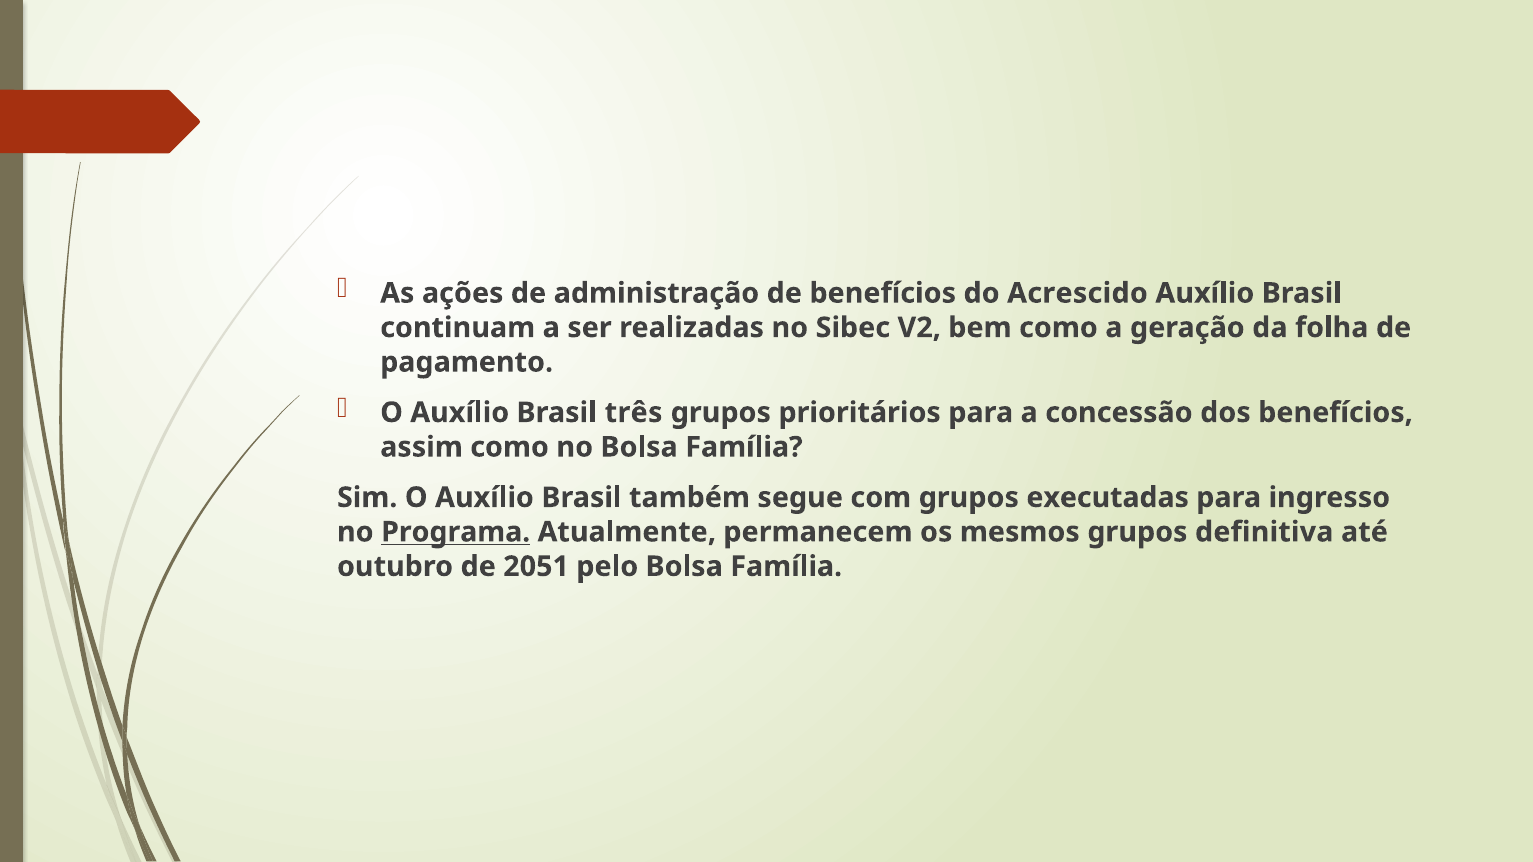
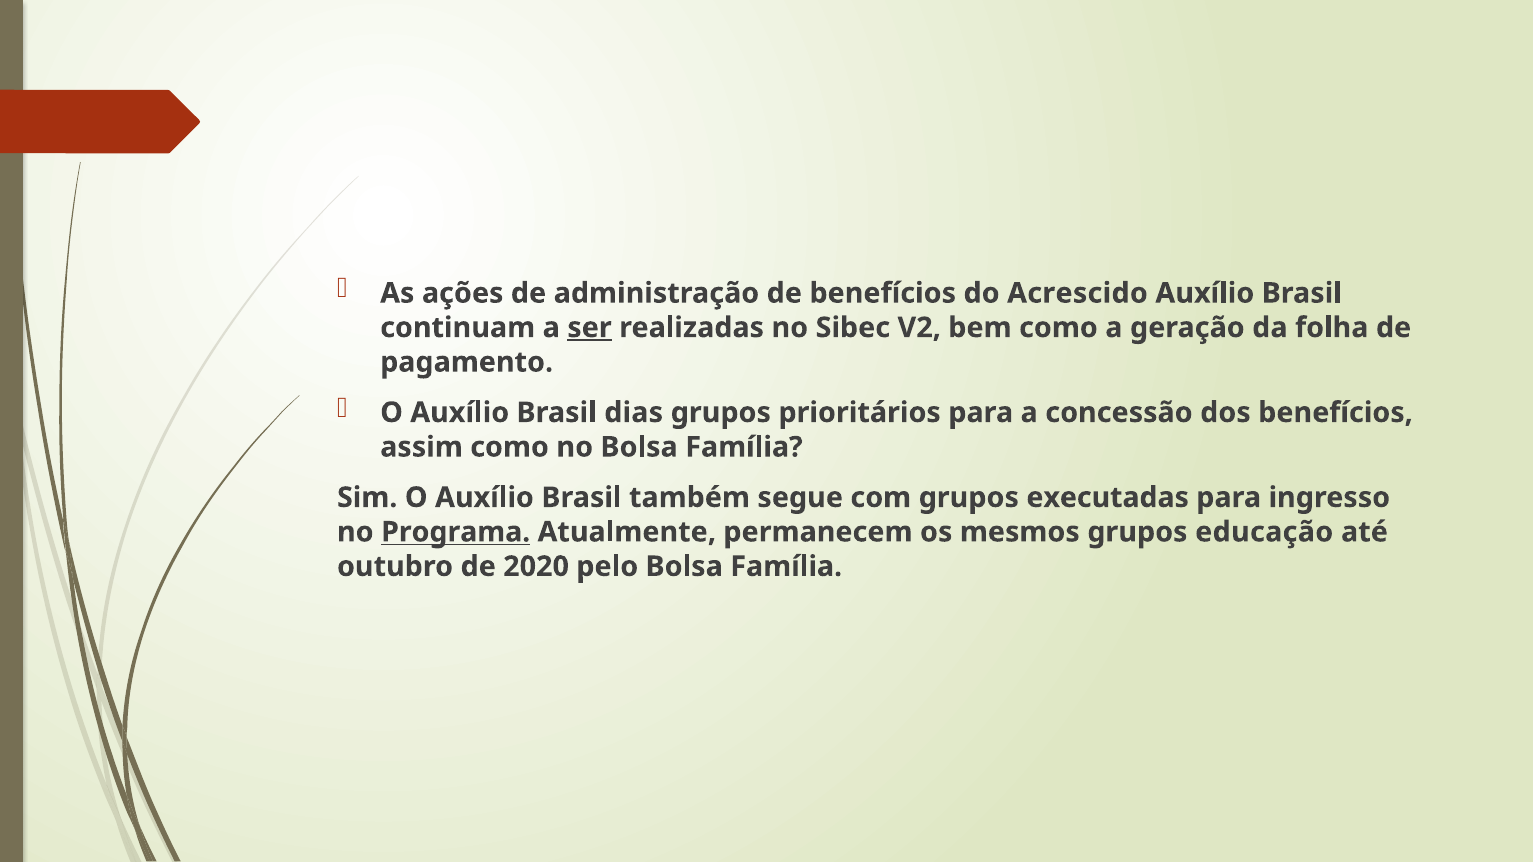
ser underline: none -> present
três: três -> dias
definitiva: definitiva -> educação
2051: 2051 -> 2020
